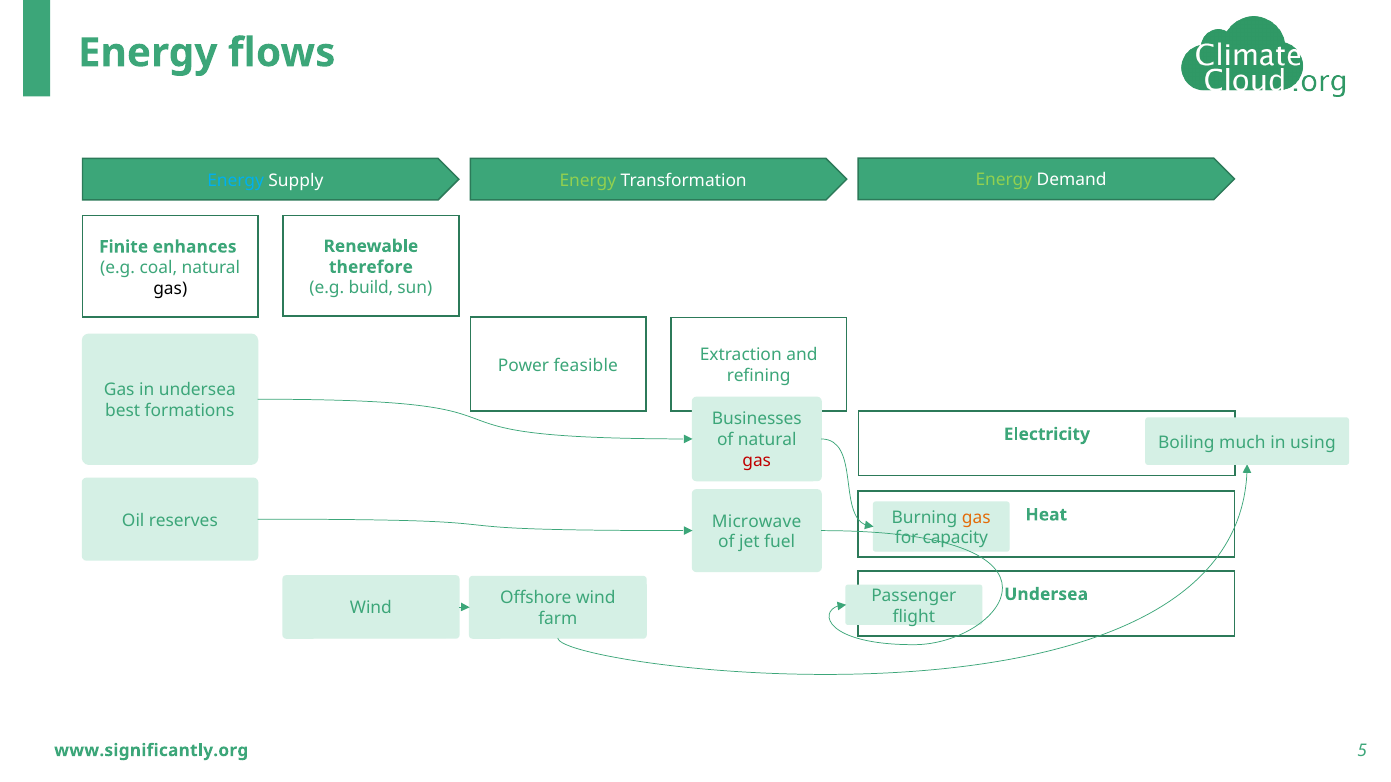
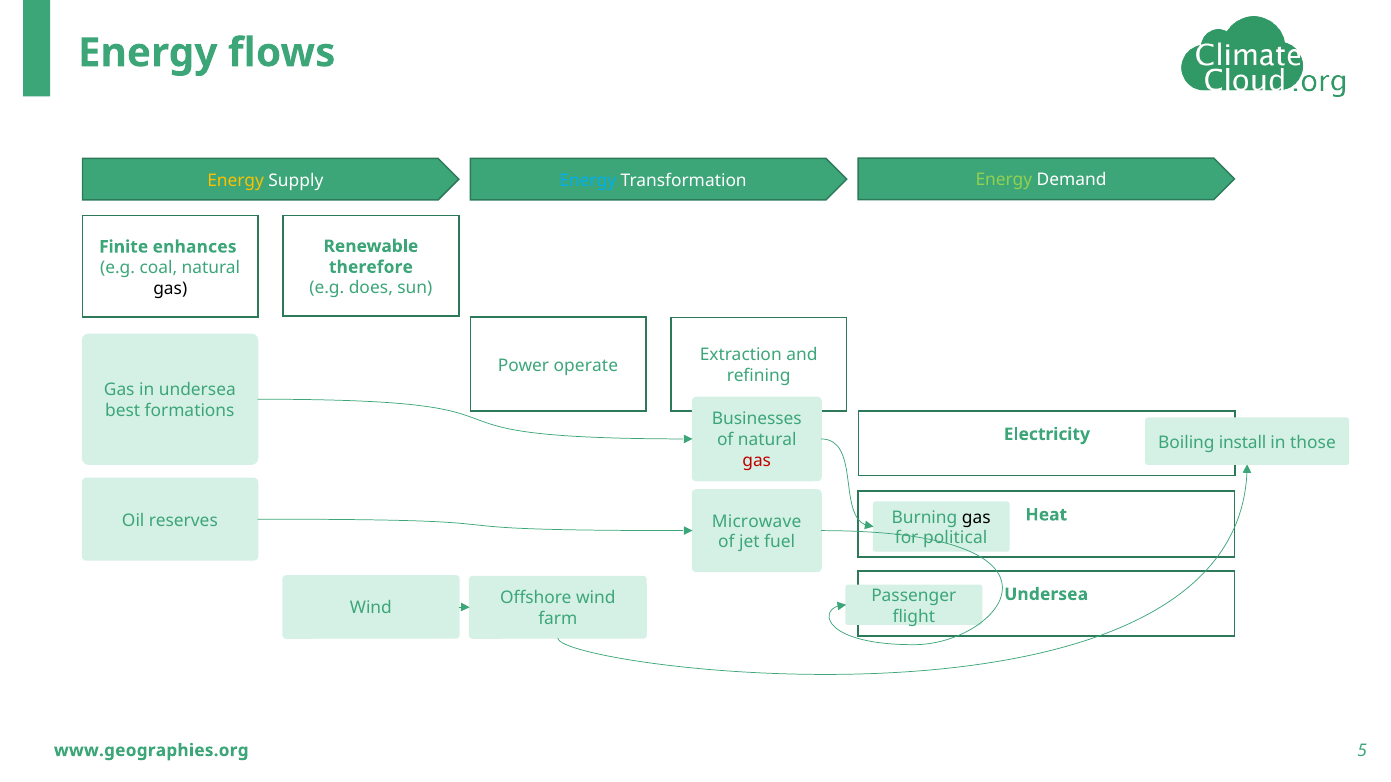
Energy at (236, 180) colour: light blue -> yellow
Energy at (588, 180) colour: light green -> light blue
build: build -> does
feasible: feasible -> operate
much: much -> install
using: using -> those
gas at (976, 518) colour: orange -> black
capacity: capacity -> political
www.significantly.org: www.significantly.org -> www.geographies.org
